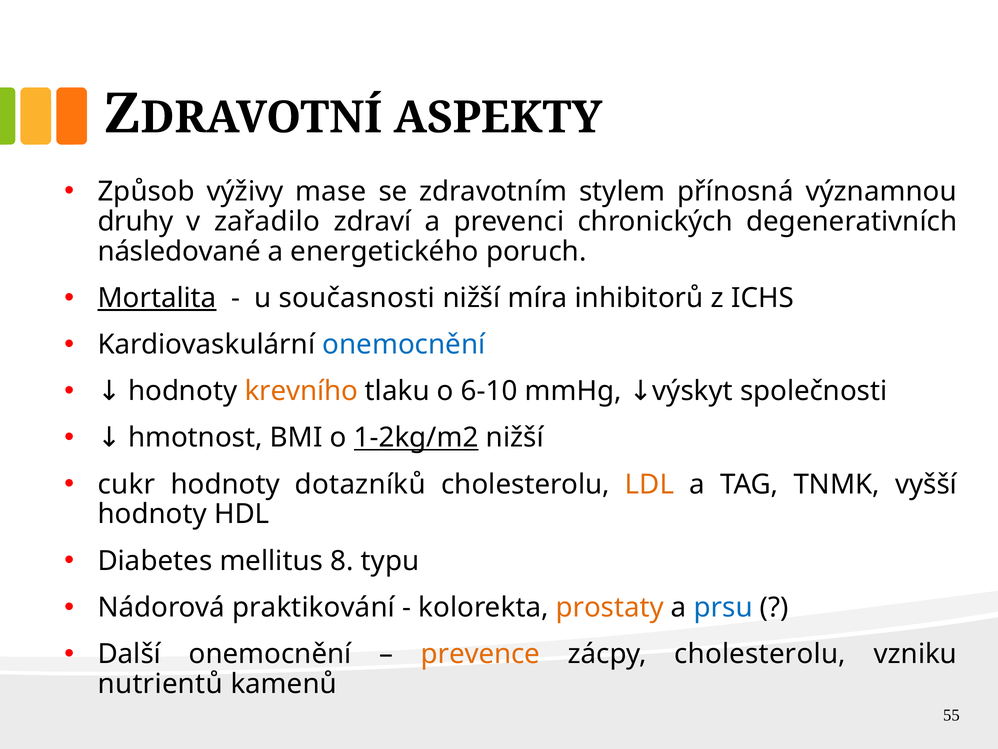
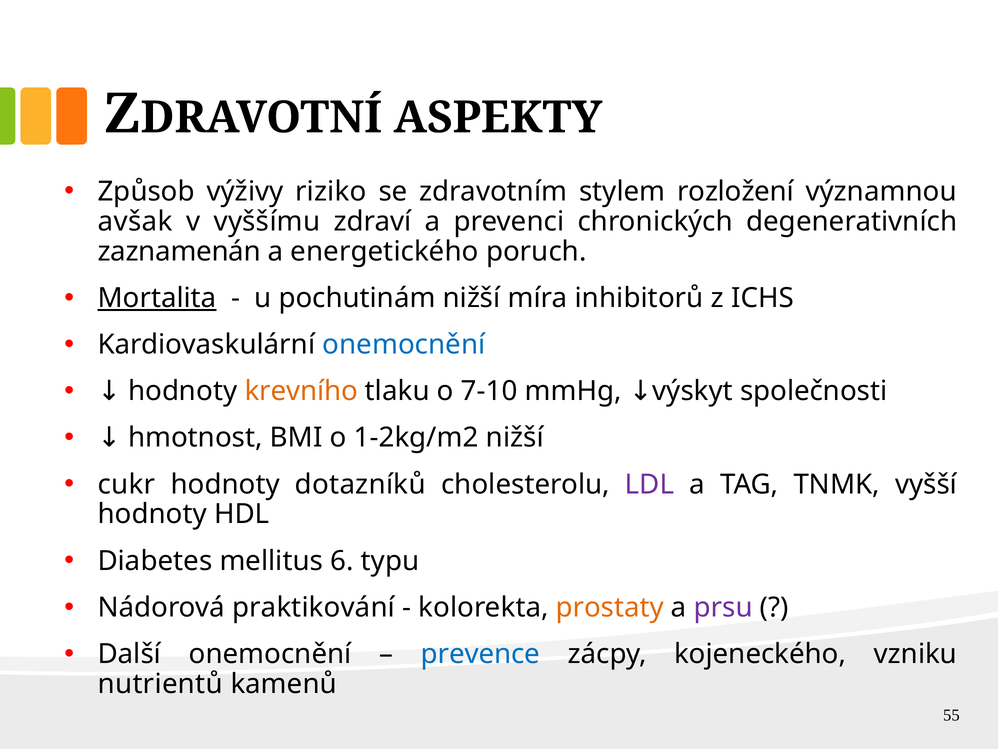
mase: mase -> riziko
přínosná: přínosná -> rozložení
druhy: druhy -> avšak
zařadilo: zařadilo -> vyššímu
následované: následované -> zaznamenán
současnosti: současnosti -> pochutinám
6-10: 6-10 -> 7-10
1-2kg/m2 underline: present -> none
LDL colour: orange -> purple
8: 8 -> 6
prsu colour: blue -> purple
prevence colour: orange -> blue
zácpy cholesterolu: cholesterolu -> kojeneckého
